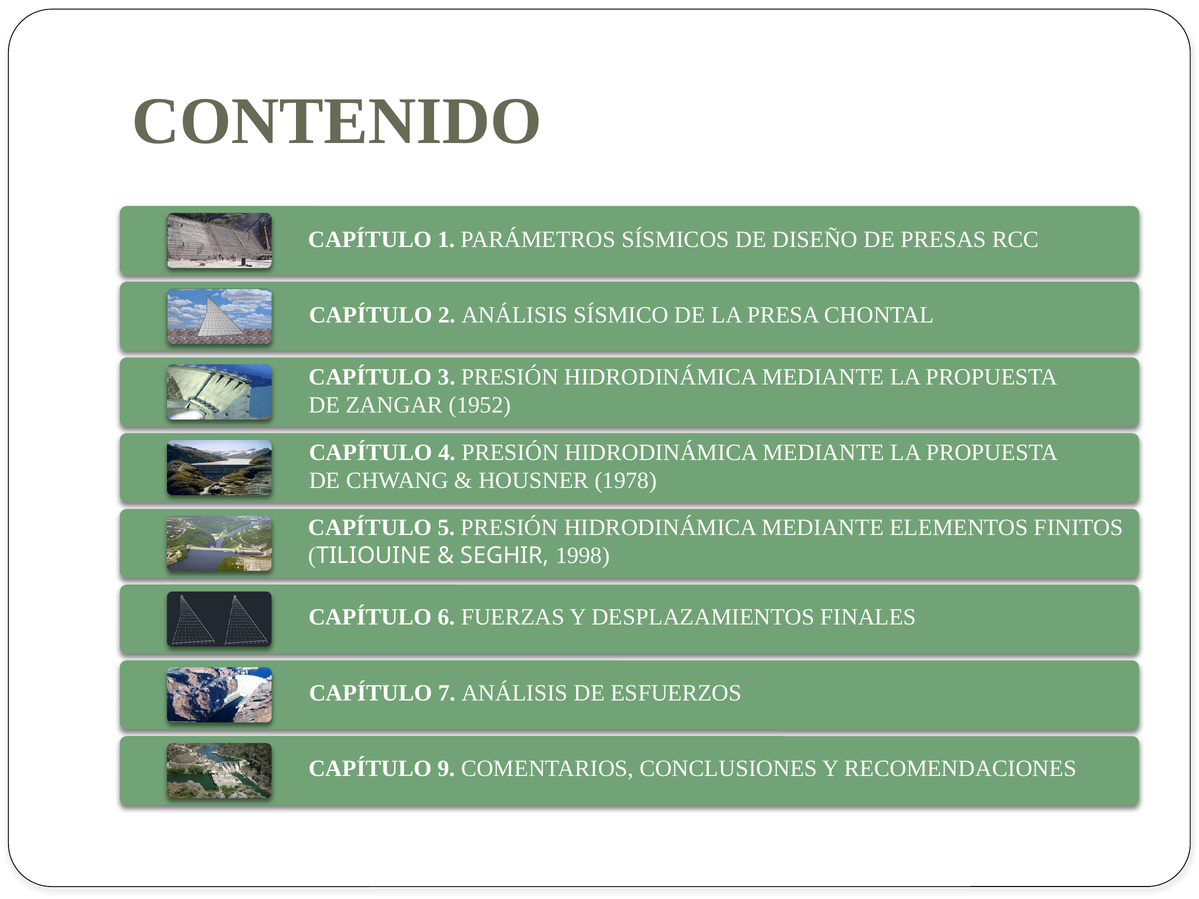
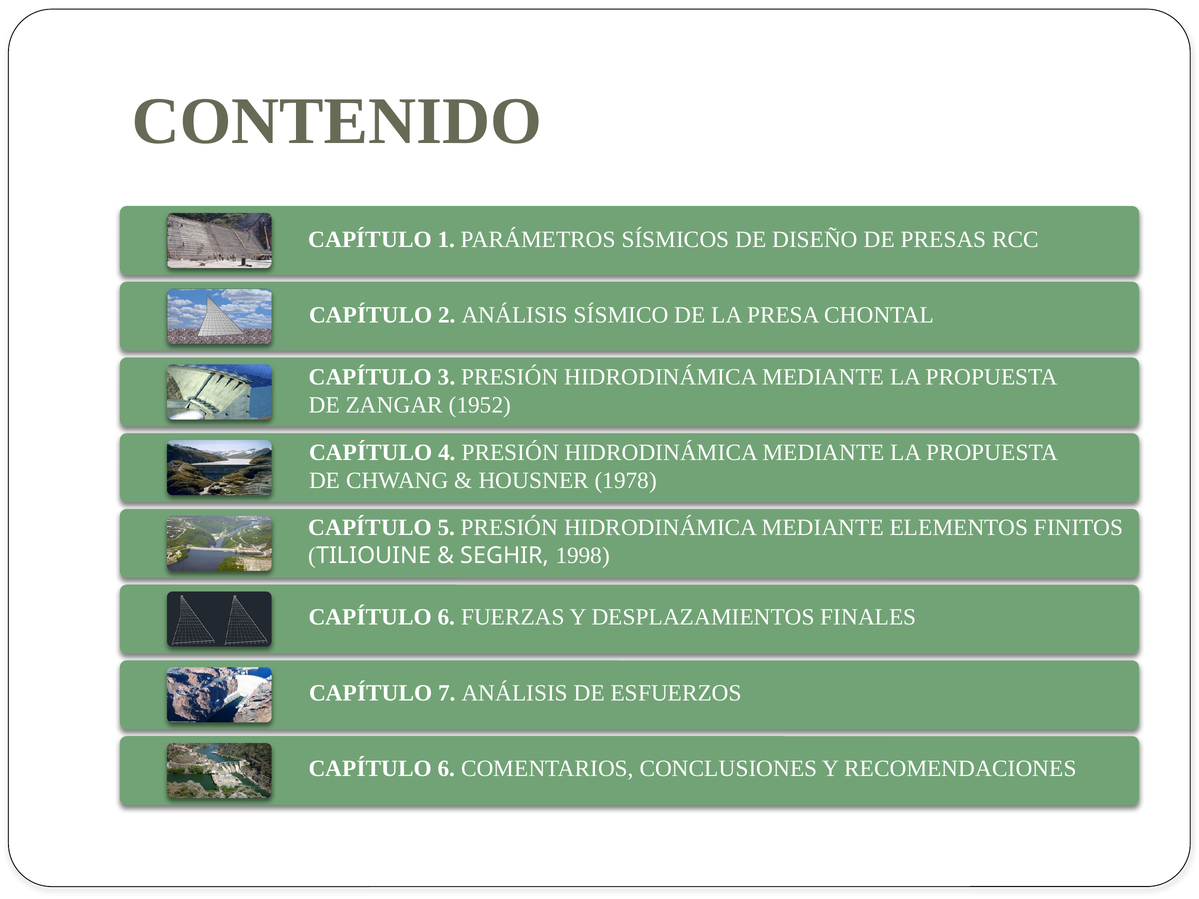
9 at (446, 769): 9 -> 6
